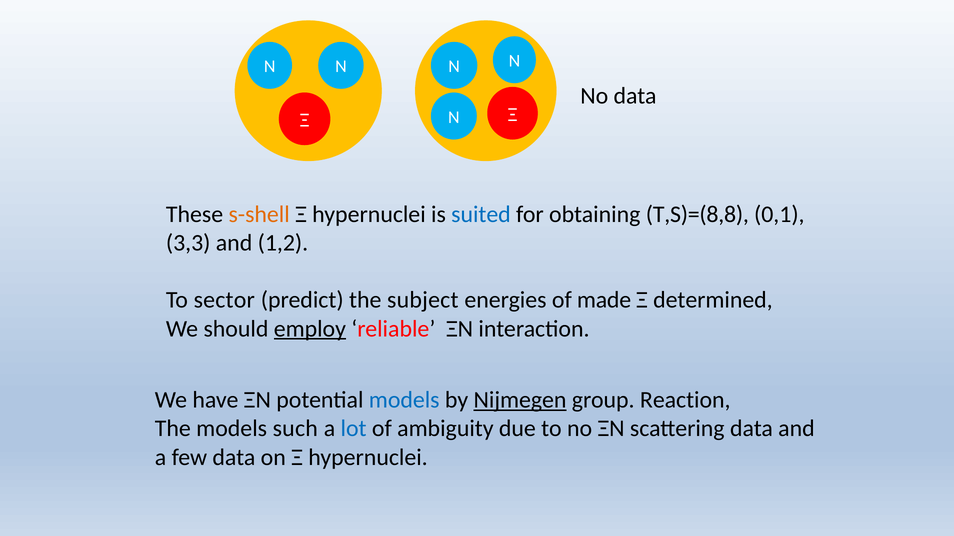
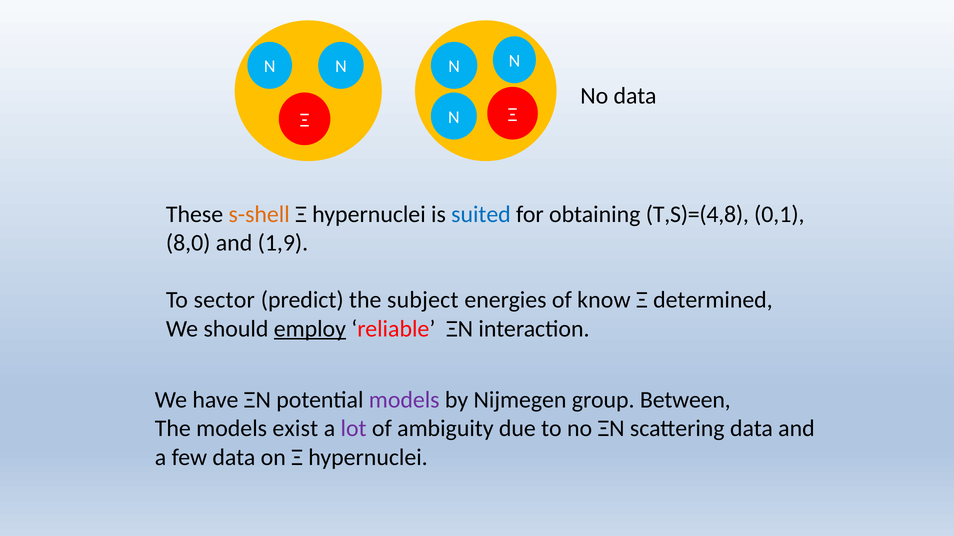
T,S)=(8,8: T,S)=(8,8 -> T,S)=(4,8
3,3: 3,3 -> 8,0
1,2: 1,2 -> 1,9
made: made -> know
models at (404, 400) colour: blue -> purple
Nijmegen underline: present -> none
Reaction: Reaction -> Between
such: such -> exist
lot colour: blue -> purple
